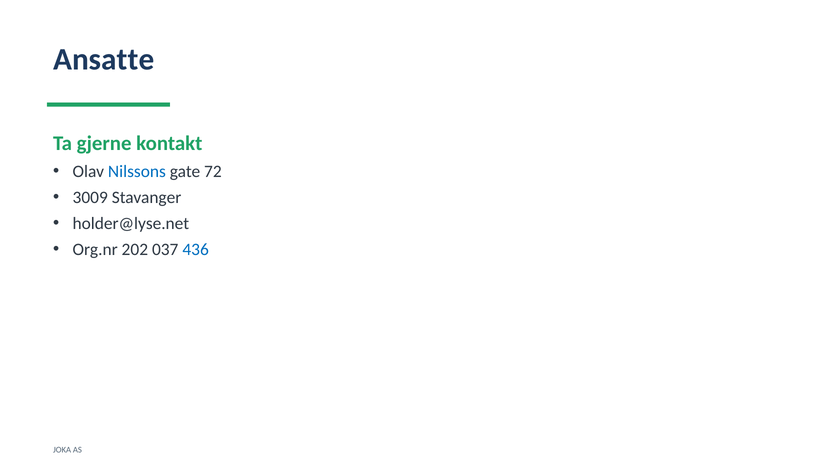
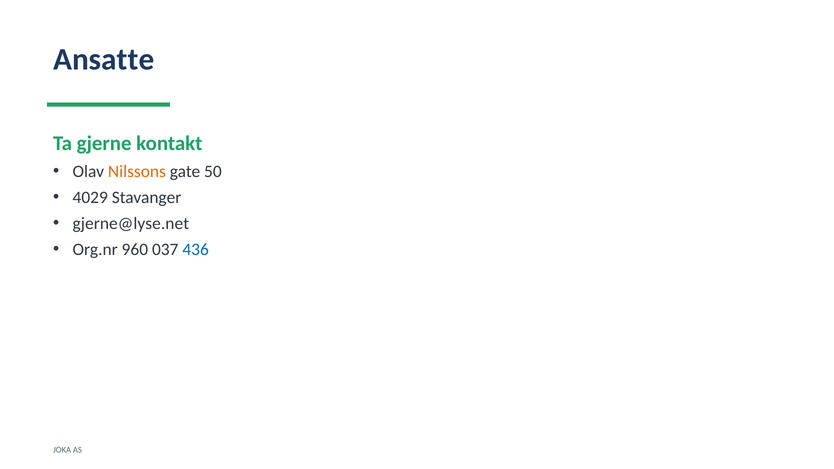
Nilssons colour: blue -> orange
72: 72 -> 50
3009: 3009 -> 4029
holder@lyse.net: holder@lyse.net -> gjerne@lyse.net
202: 202 -> 960
